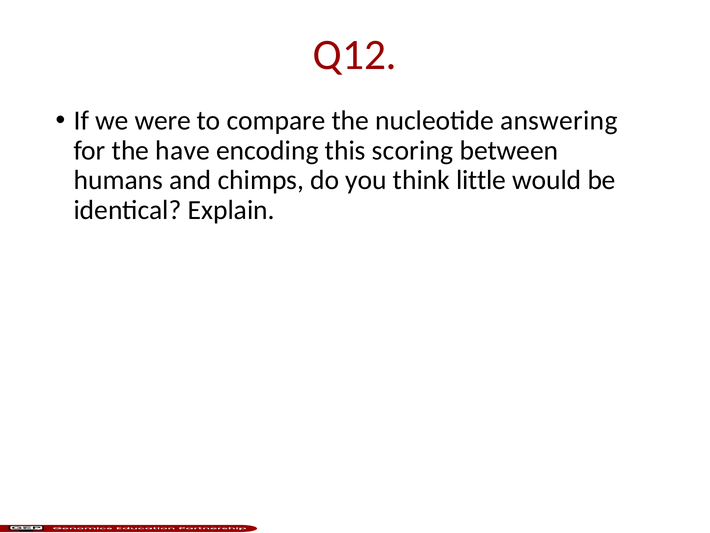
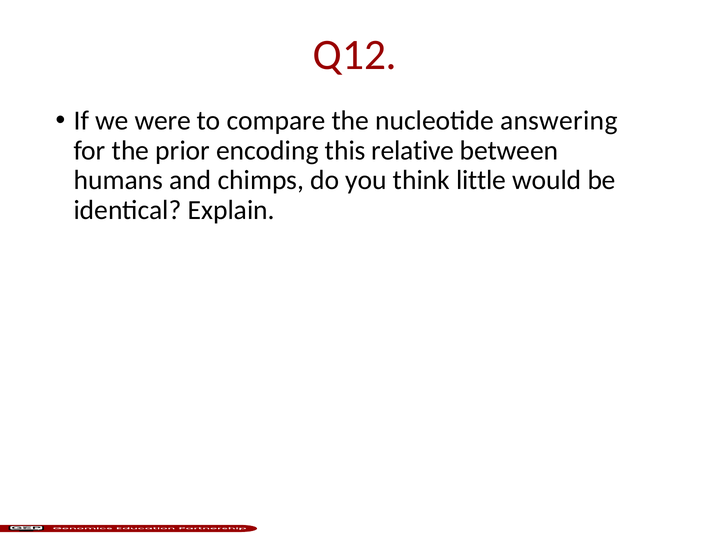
have: have -> prior
scoring: scoring -> relative
